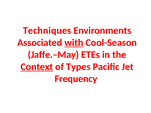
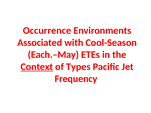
Techniques: Techniques -> Occurrence
with underline: present -> none
Jaffe.–May: Jaffe.–May -> Each.–May
